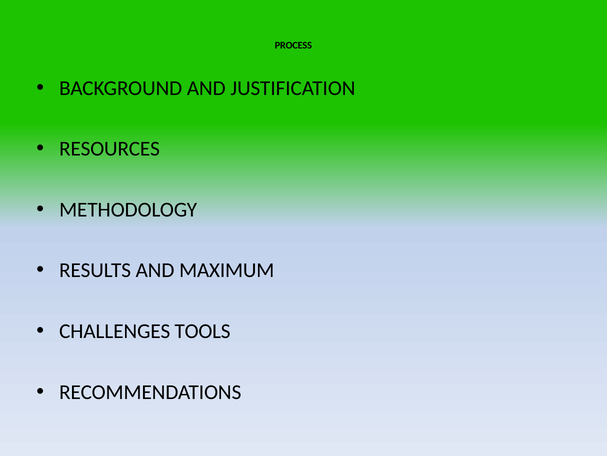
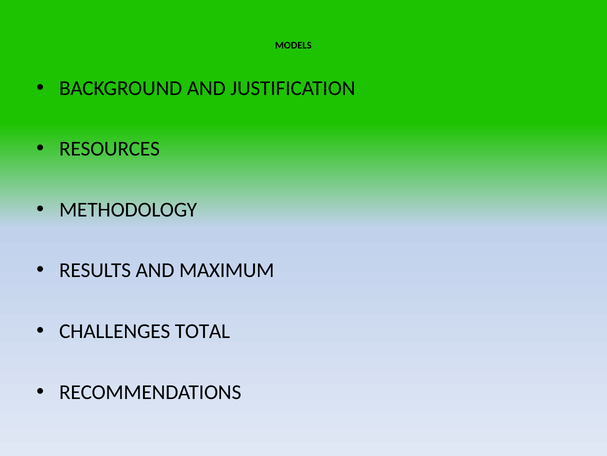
PROCESS: PROCESS -> MODELS
TOOLS: TOOLS -> TOTAL
